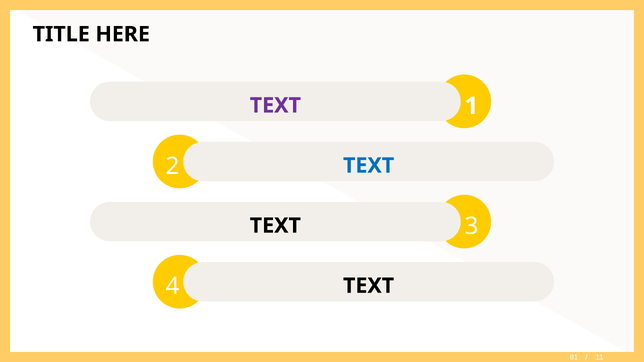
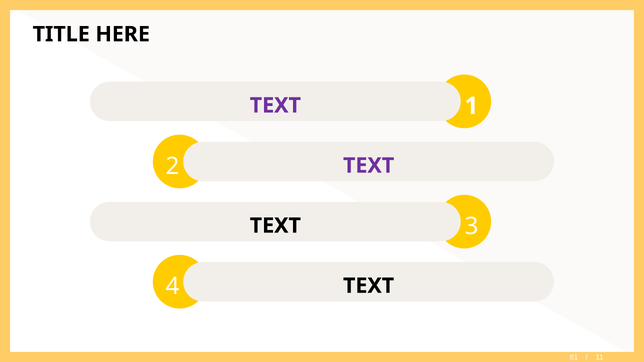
TEXT at (369, 166) colour: blue -> purple
